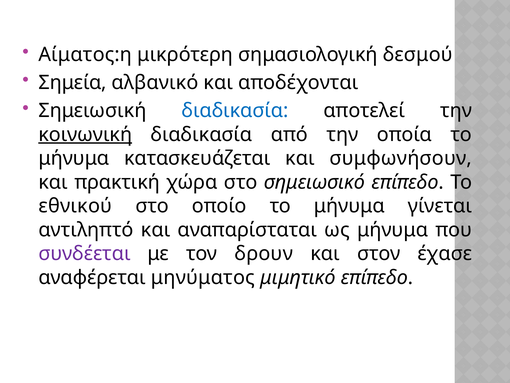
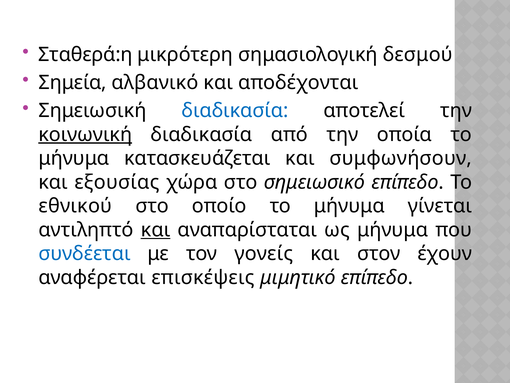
Αίματος:η: Αίματος:η -> Σταθερά:η
πρακτική: πρακτική -> εξουσίας
και at (156, 230) underline: none -> present
συνδέεται colour: purple -> blue
δρουν: δρουν -> γονείς
έχασε: έχασε -> έχουν
μηνύματος: μηνύματος -> επισκέψεις
